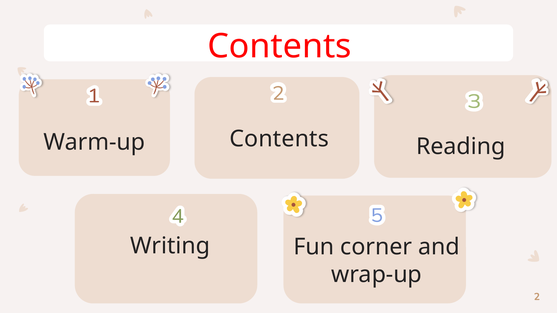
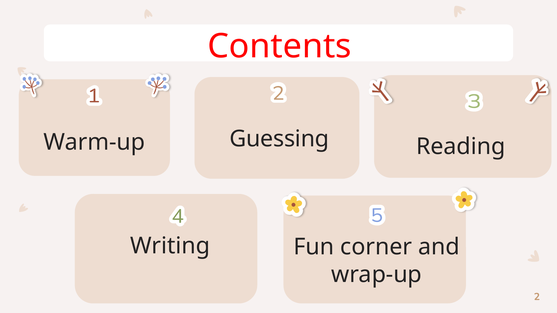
Warm-up Contents: Contents -> Guessing
